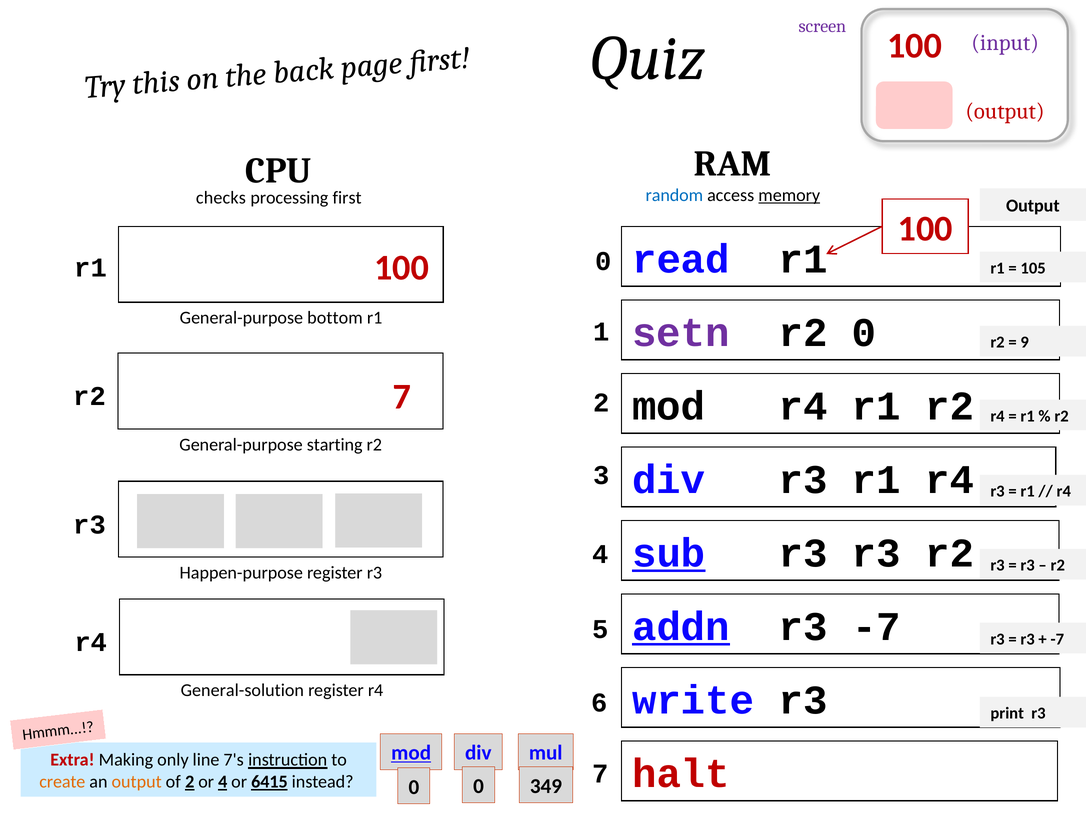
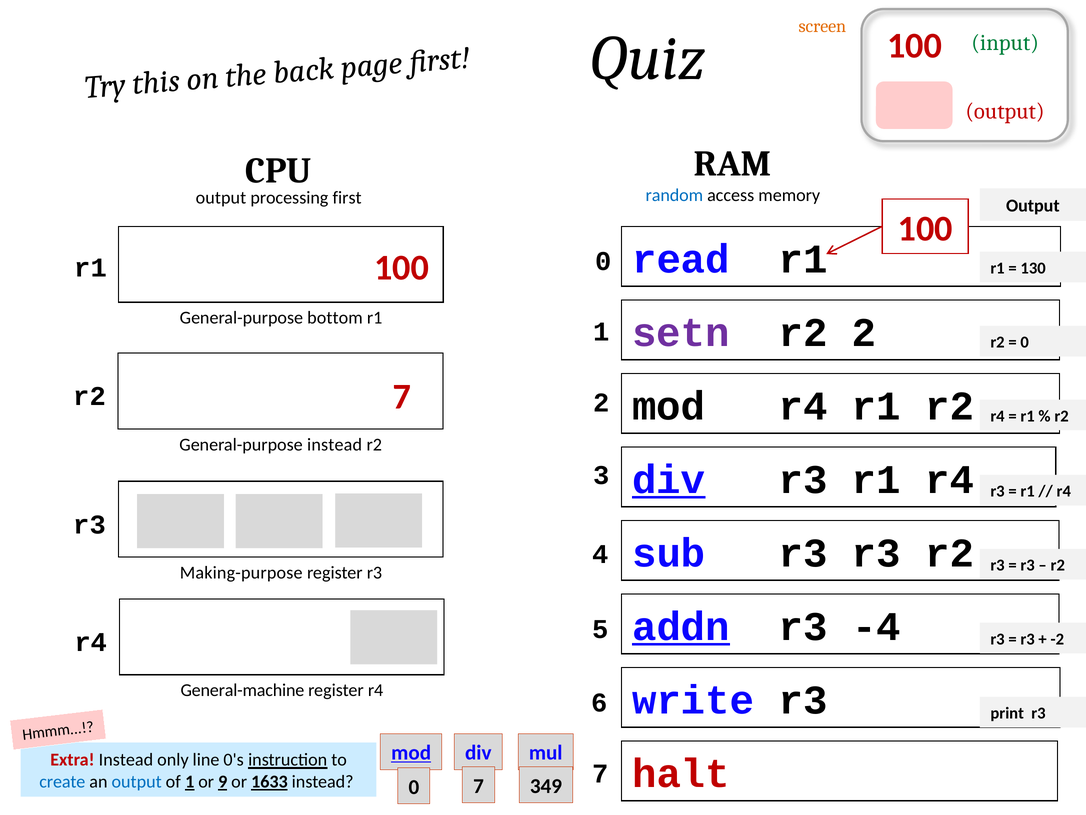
screen colour: purple -> orange
input colour: purple -> green
memory underline: present -> none
checks at (221, 197): checks -> output
105: 105 -> 130
r2 0: 0 -> 2
9 at (1025, 342): 9 -> 0
General-purpose starting: starting -> instead
div at (669, 480) underline: none -> present
sub underline: present -> none
Happen-purpose: Happen-purpose -> Making-purpose
r3 -7: -7 -> -4
-7 at (1057, 639): -7 -> -2
General-solution: General-solution -> General-machine
Extra Making: Making -> Instead
7's: 7's -> 0's
create colour: orange -> blue
output at (137, 781) colour: orange -> blue
of 2: 2 -> 1
or 4: 4 -> 9
6415: 6415 -> 1633
0 0: 0 -> 7
